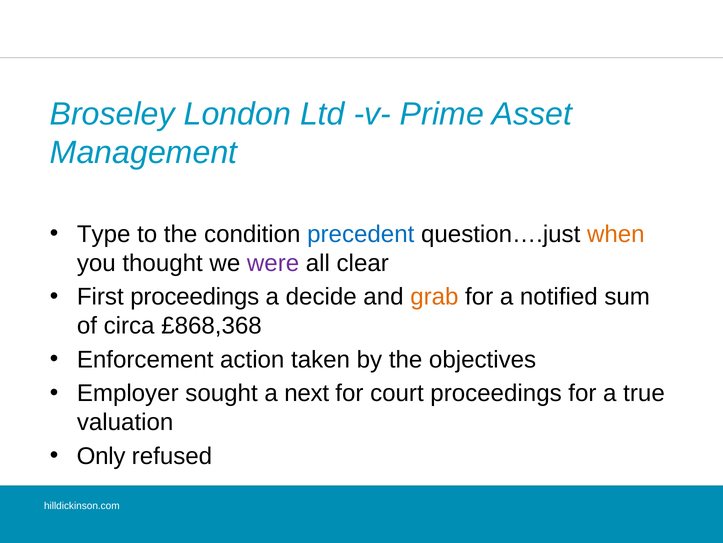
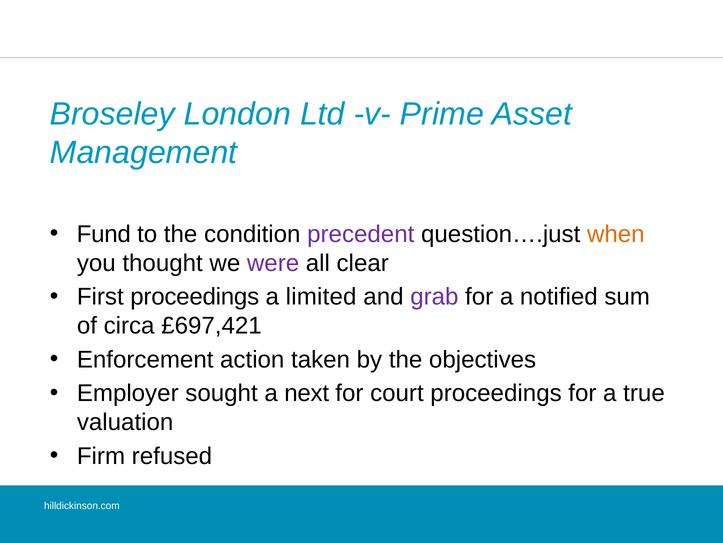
Type: Type -> Fund
precedent colour: blue -> purple
decide: decide -> limited
grab colour: orange -> purple
£868,368: £868,368 -> £697,421
Only: Only -> Firm
